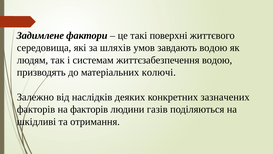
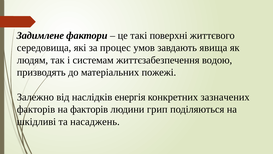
шляхів: шляхів -> процес
завдають водою: водою -> явища
колючі: колючі -> пожежі
деяких: деяких -> енергія
газів: газів -> грип
отримання: отримання -> насаджень
